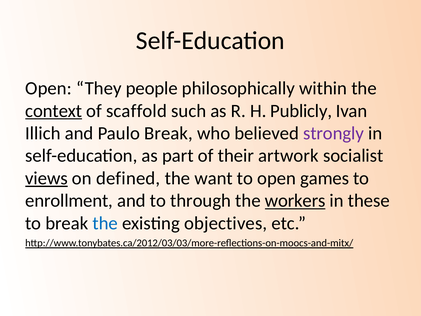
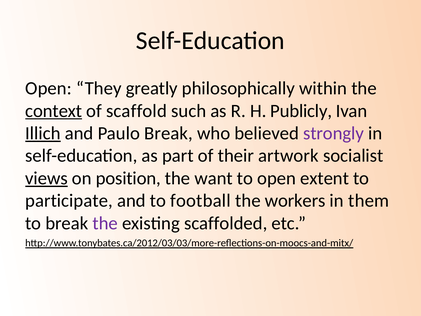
people: people -> greatly
Illich underline: none -> present
defined: defined -> position
games: games -> extent
enrollment: enrollment -> participate
through: through -> football
workers underline: present -> none
these: these -> them
the at (105, 223) colour: blue -> purple
objectives: objectives -> scaffolded
